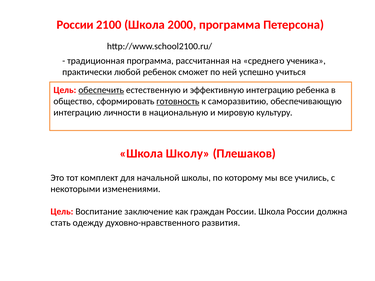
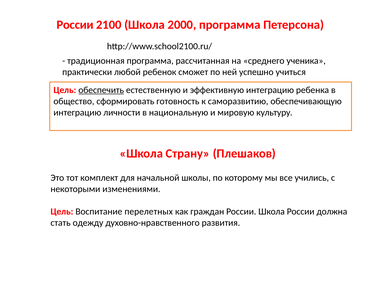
готовность underline: present -> none
Школу: Школу -> Страну
заключение: заключение -> перелетных
